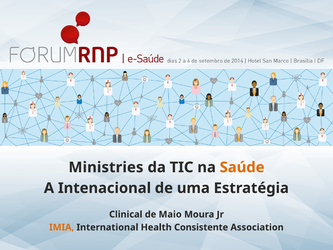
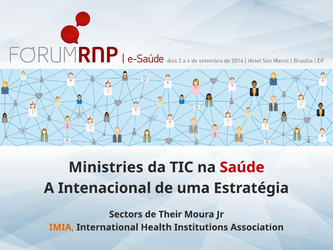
Saúde colour: orange -> red
Clinical: Clinical -> Sectors
Maio: Maio -> Their
Consistente: Consistente -> Institutions
